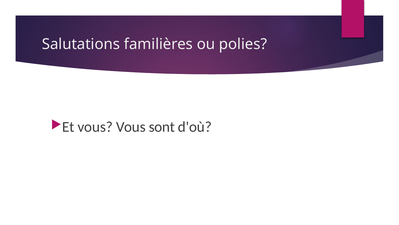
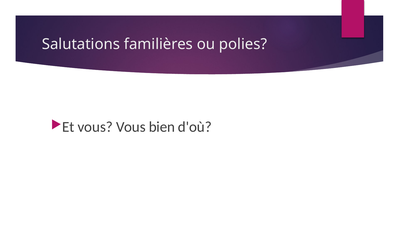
sont: sont -> bien
